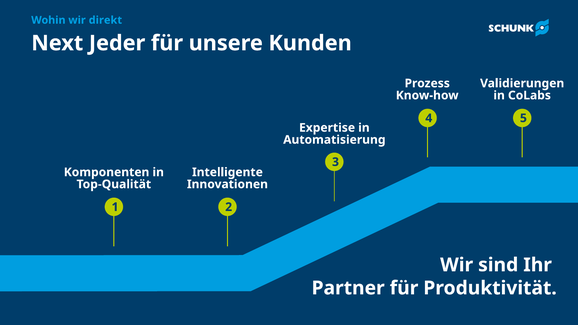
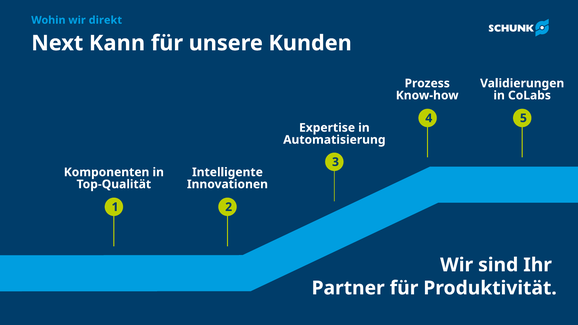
Jeder: Jeder -> Kann
